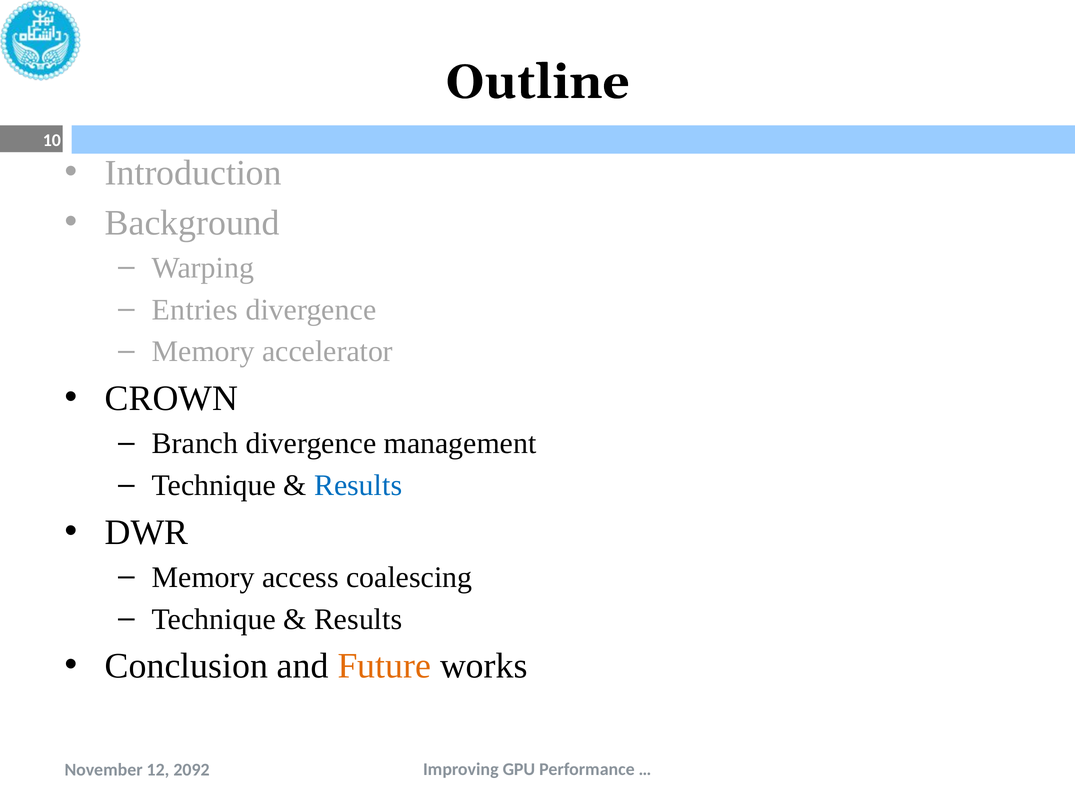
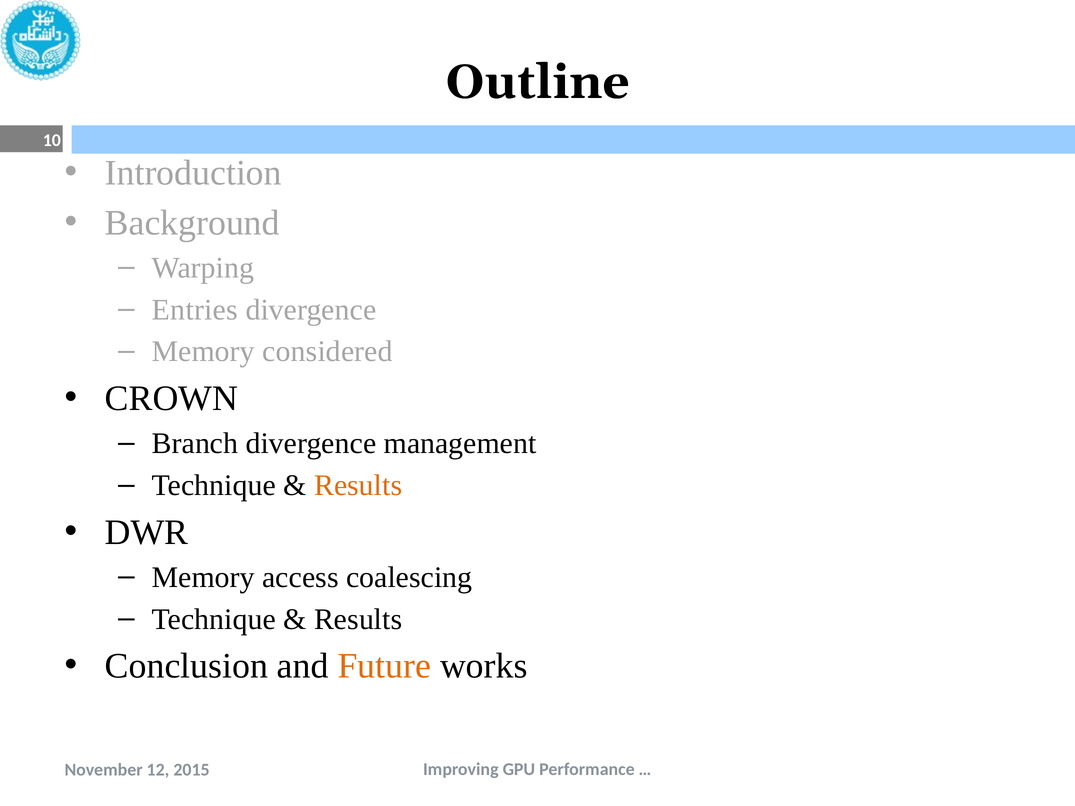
accelerator: accelerator -> considered
Results at (358, 485) colour: blue -> orange
2092: 2092 -> 2015
